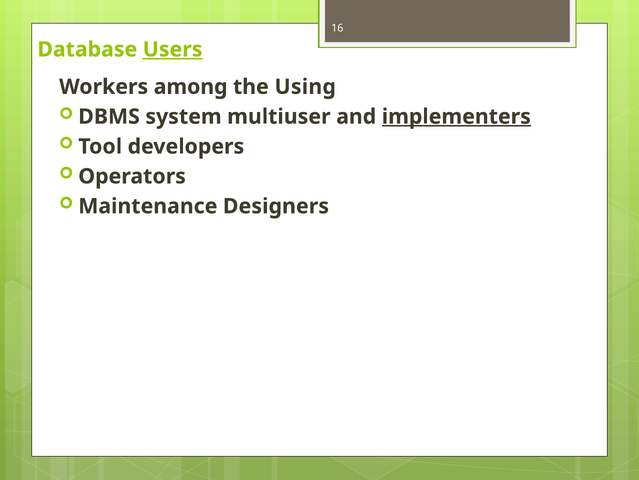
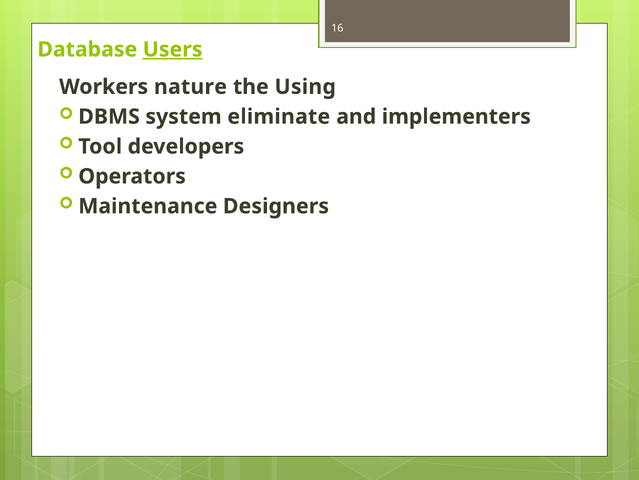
among: among -> nature
multiuser: multiuser -> eliminate
implementers underline: present -> none
